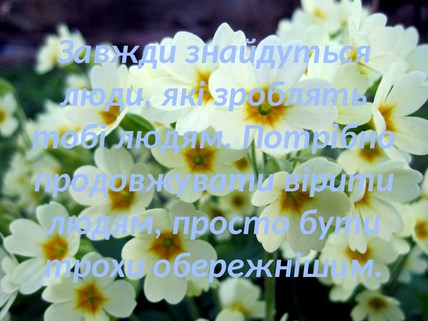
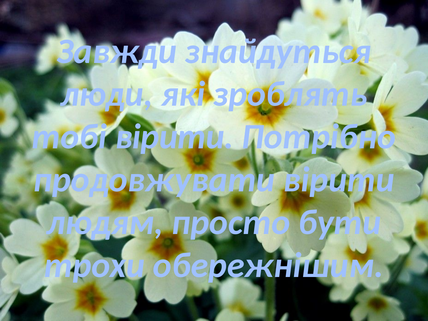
тобі людям: людям -> вірити
